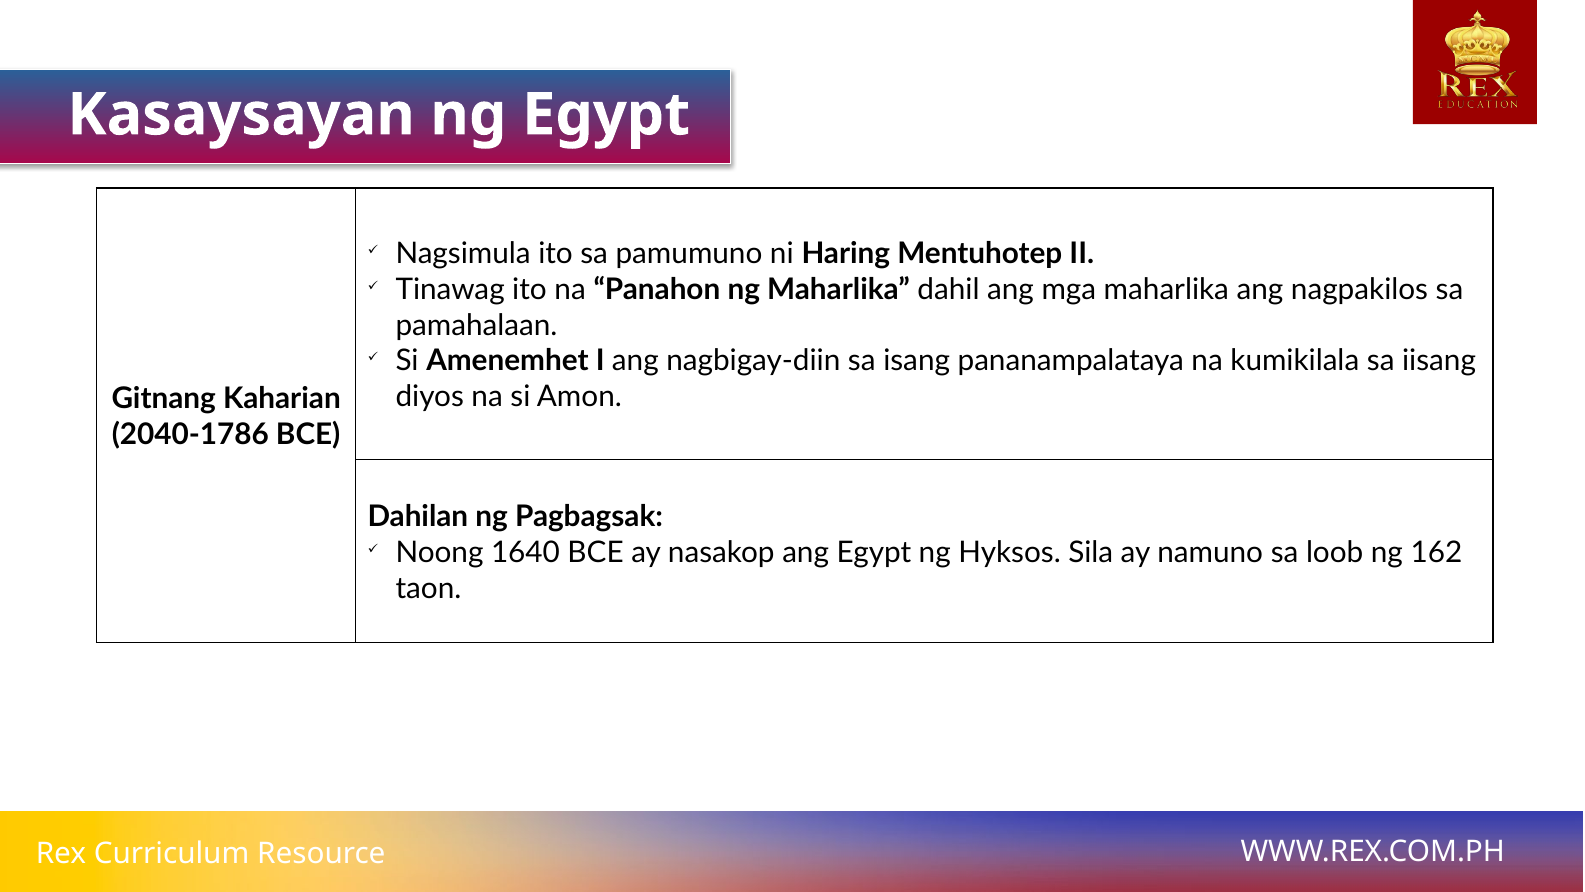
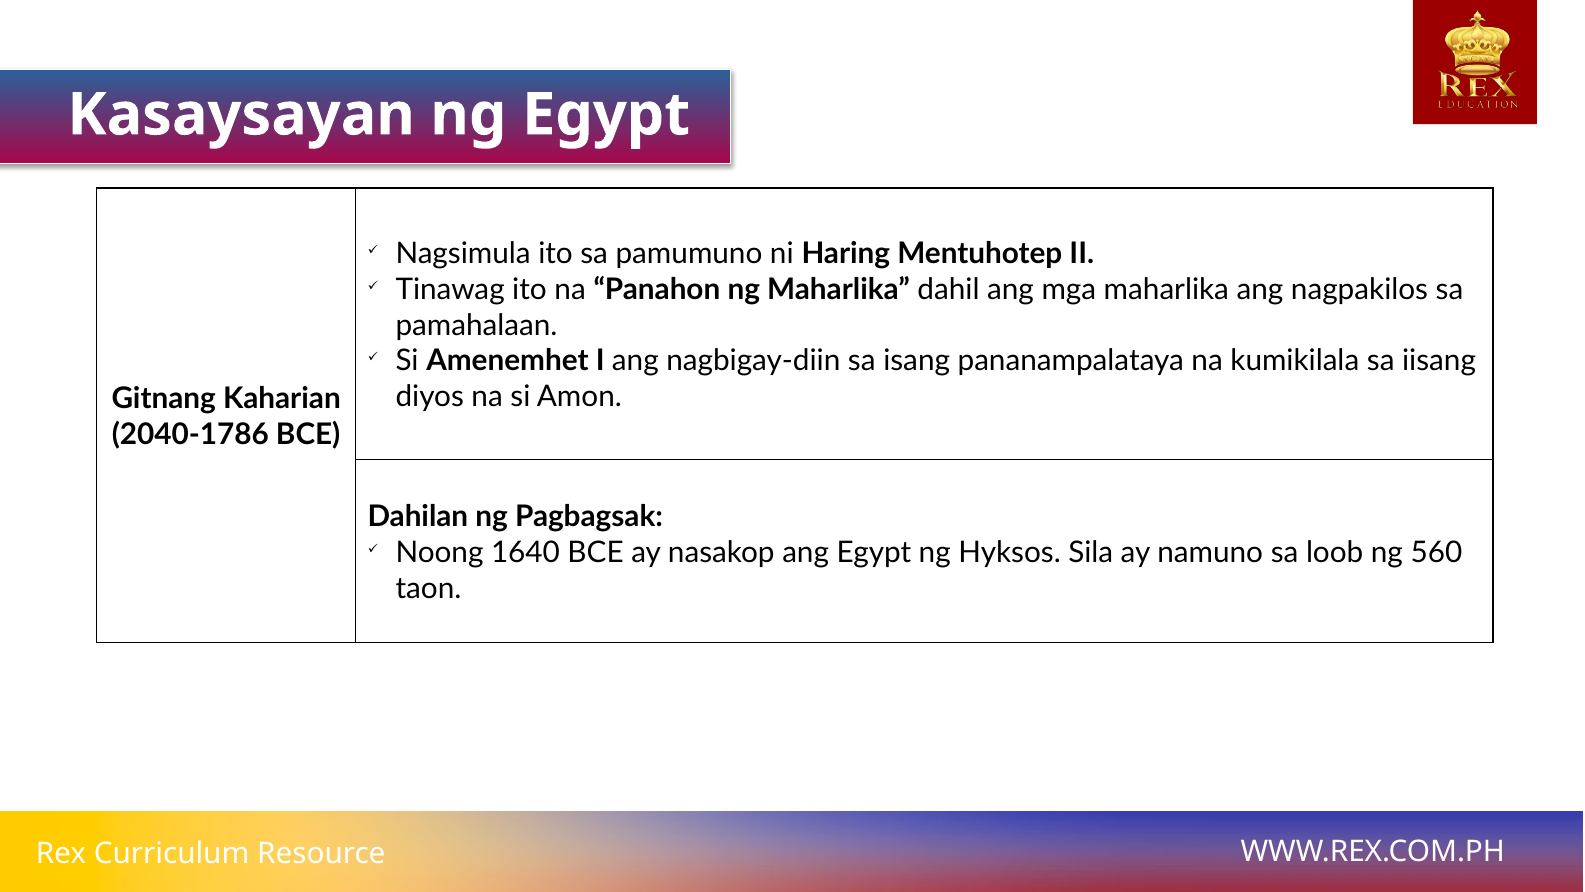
162: 162 -> 560
